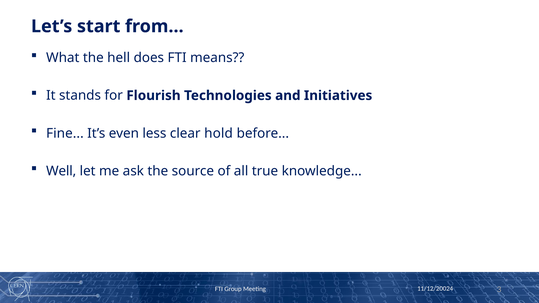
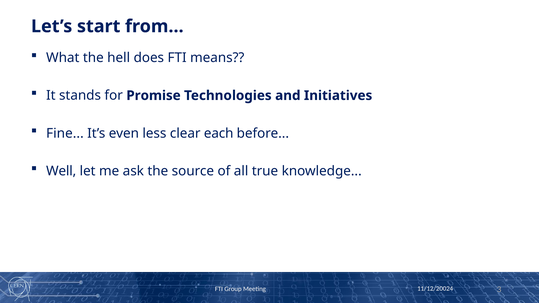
Flourish: Flourish -> Promise
hold: hold -> each
